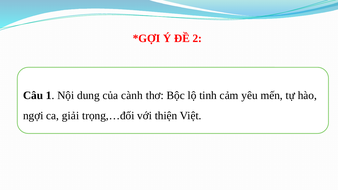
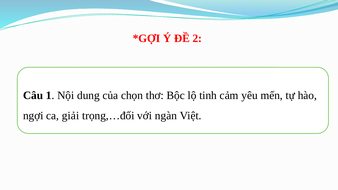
cành: cành -> chọn
thiện: thiện -> ngàn
